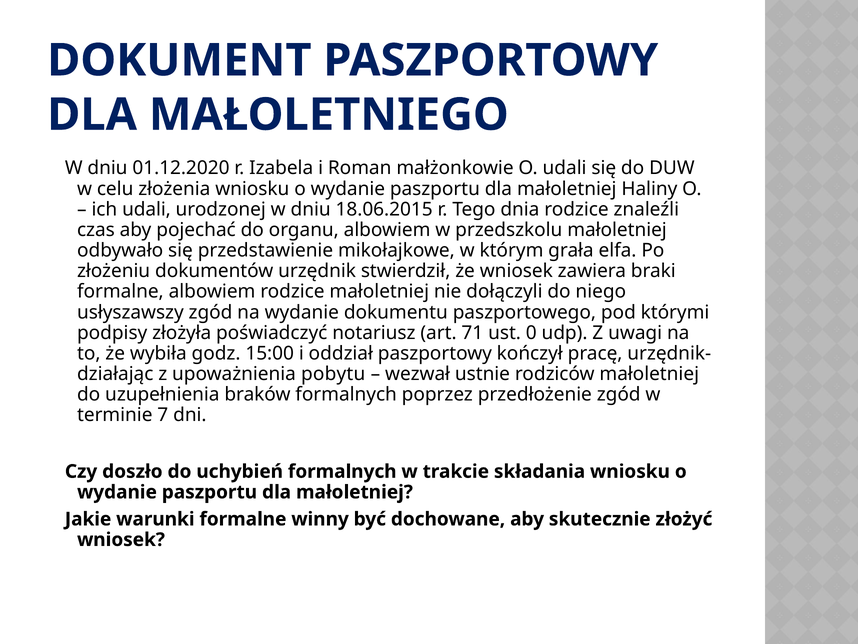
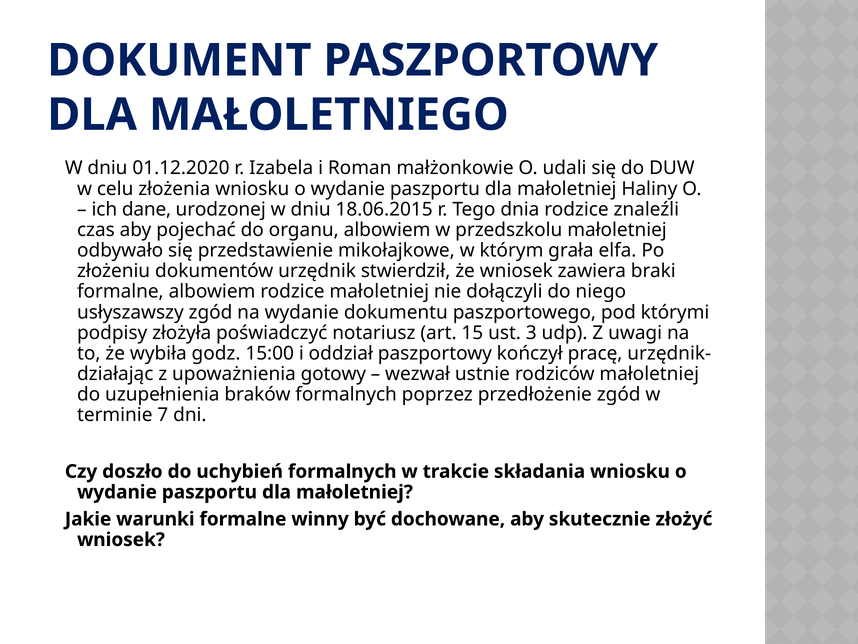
ich udali: udali -> dane
71: 71 -> 15
0: 0 -> 3
pobytu: pobytu -> gotowy
